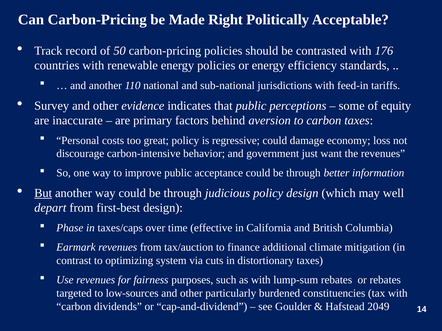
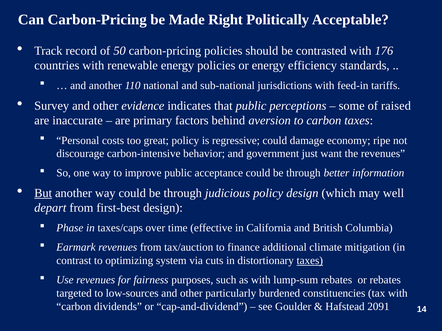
equity: equity -> raised
loss: loss -> ripe
taxes at (310, 261) underline: none -> present
2049: 2049 -> 2091
